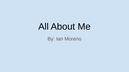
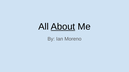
About underline: none -> present
